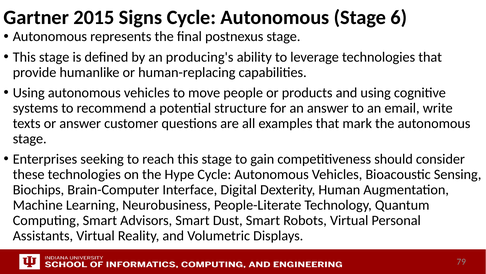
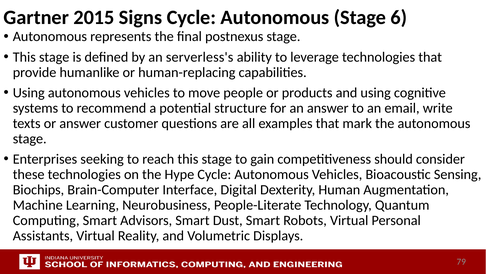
producing's: producing's -> serverless's
